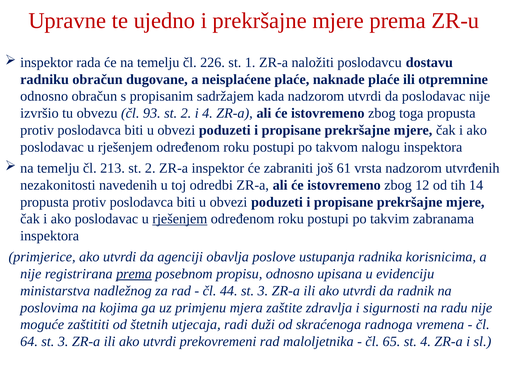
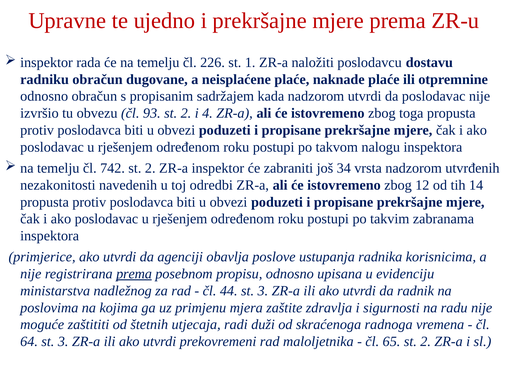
213: 213 -> 742
61: 61 -> 34
rješenjem at (180, 219) underline: present -> none
65 st 4: 4 -> 2
